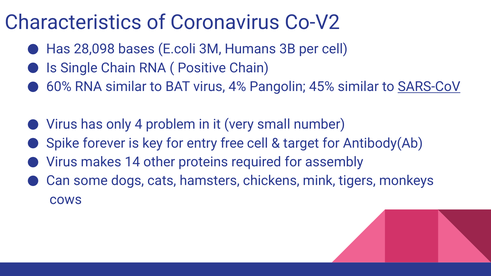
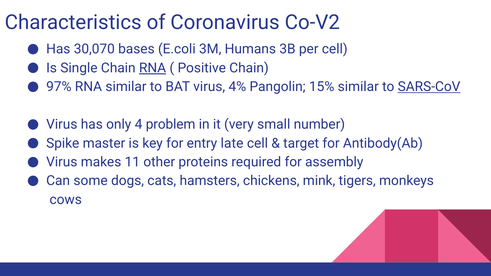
28,098: 28,098 -> 30,070
RNA at (153, 68) underline: none -> present
60%: 60% -> 97%
45%: 45% -> 15%
forever: forever -> master
free: free -> late
14: 14 -> 11
